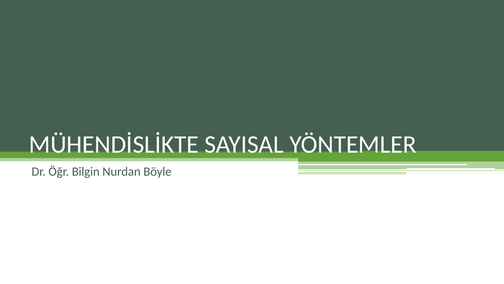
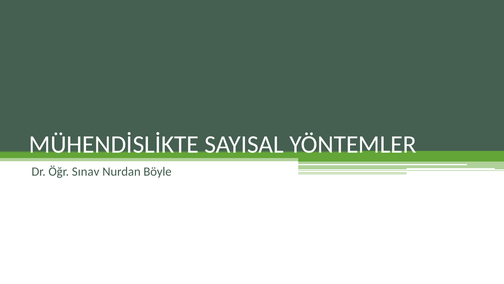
Bilgin: Bilgin -> Sınav
